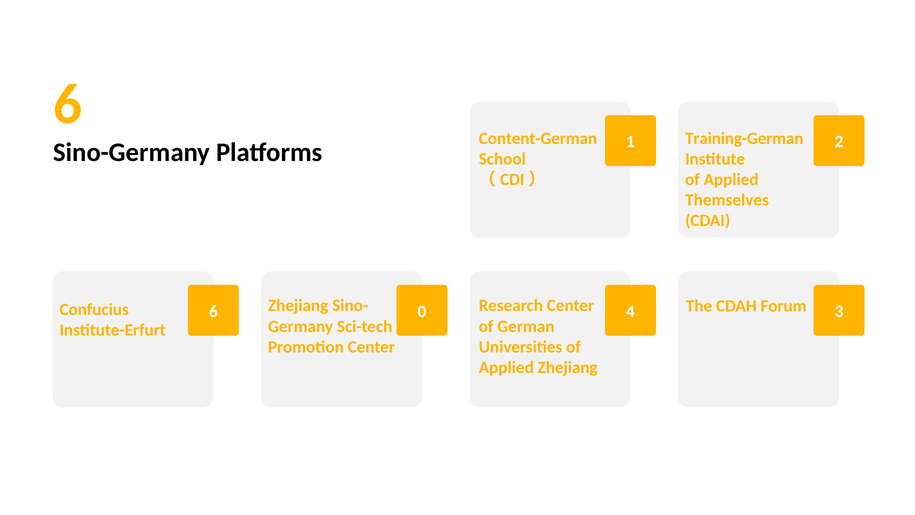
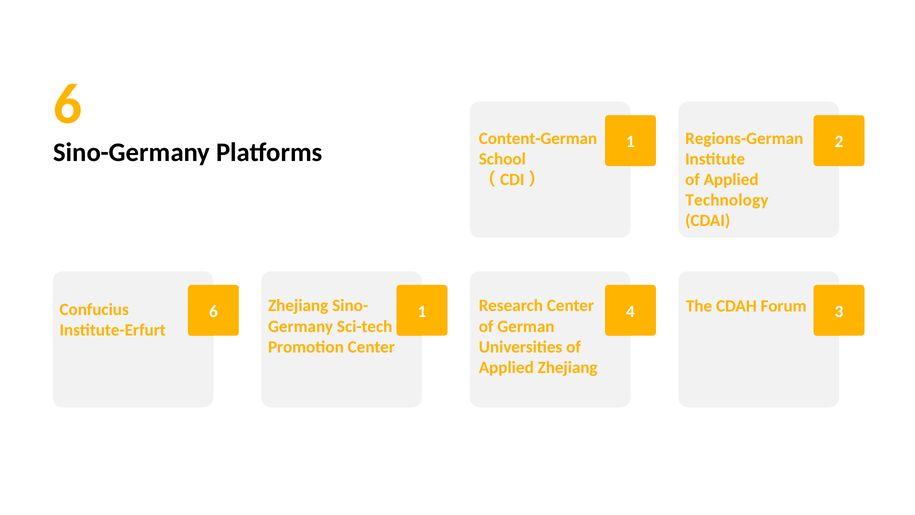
Training-German: Training-German -> Regions-German
Themselves: Themselves -> Technology
6 0: 0 -> 1
